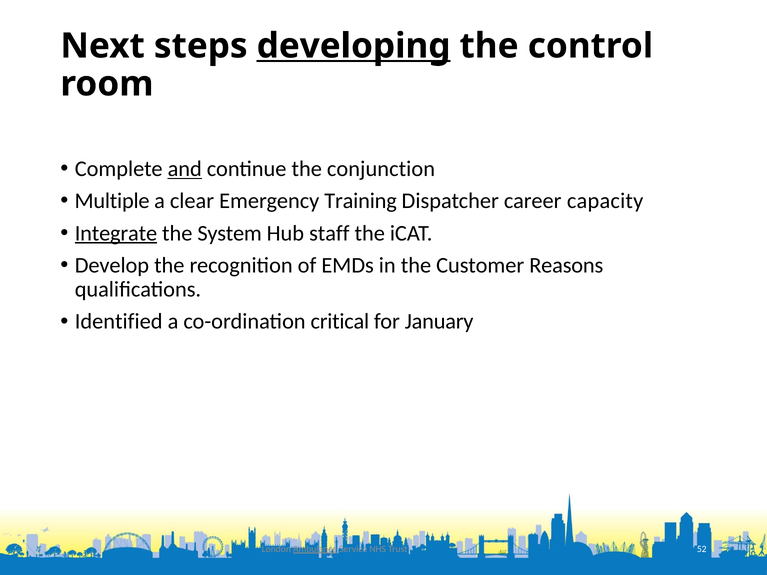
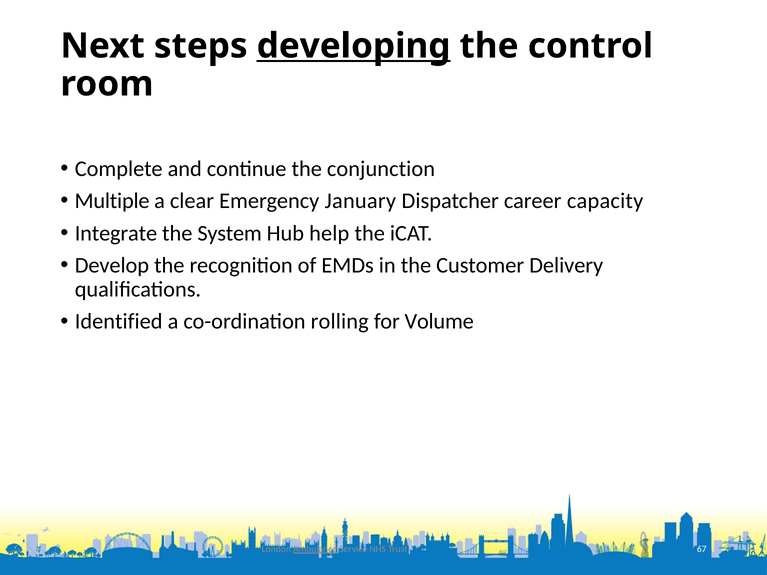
and underline: present -> none
Training: Training -> January
Integrate underline: present -> none
staff: staff -> help
Reasons: Reasons -> Delivery
critical: critical -> rolling
January: January -> Volume
52: 52 -> 67
